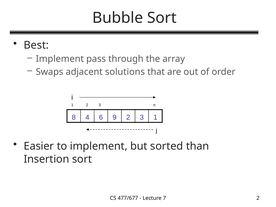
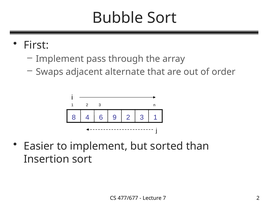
Best: Best -> First
solutions: solutions -> alternate
